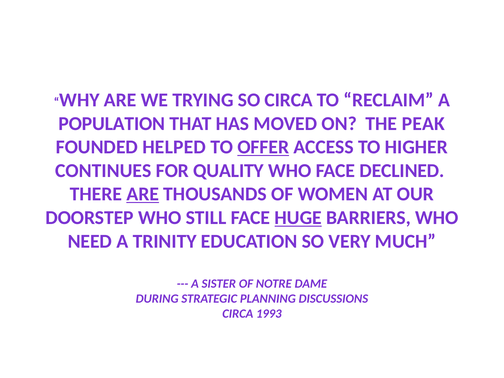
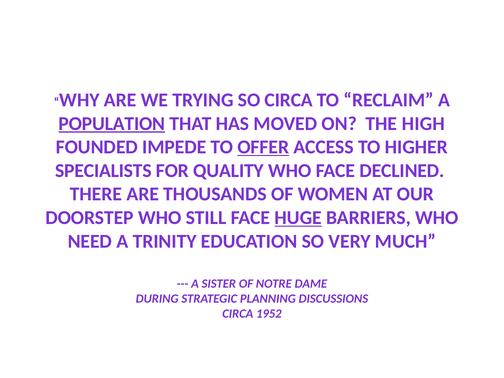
POPULATION underline: none -> present
PEAK: PEAK -> HIGH
HELPED: HELPED -> IMPEDE
CONTINUES: CONTINUES -> SPECIALISTS
ARE at (143, 194) underline: present -> none
1993: 1993 -> 1952
